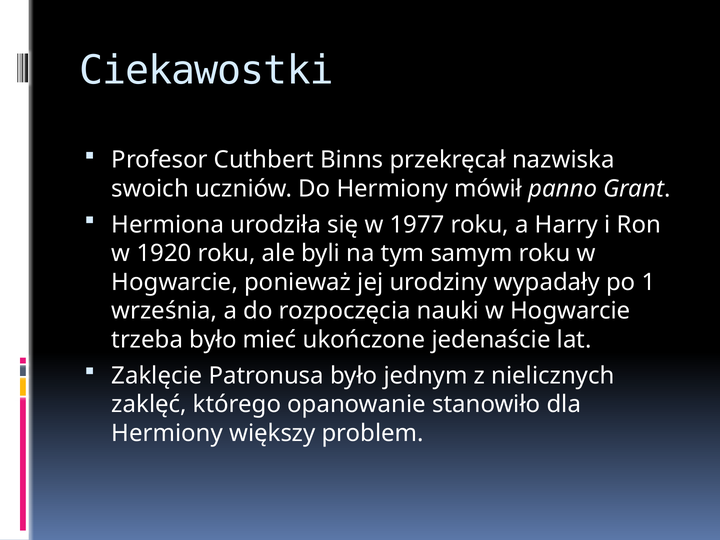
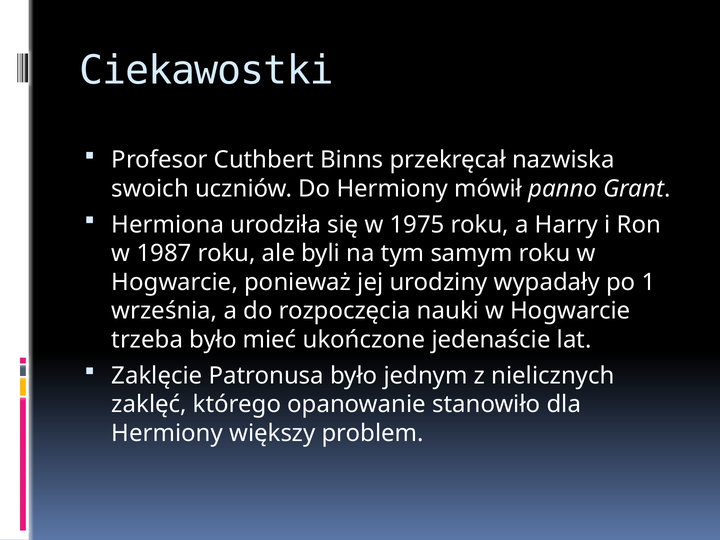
1977: 1977 -> 1975
1920: 1920 -> 1987
